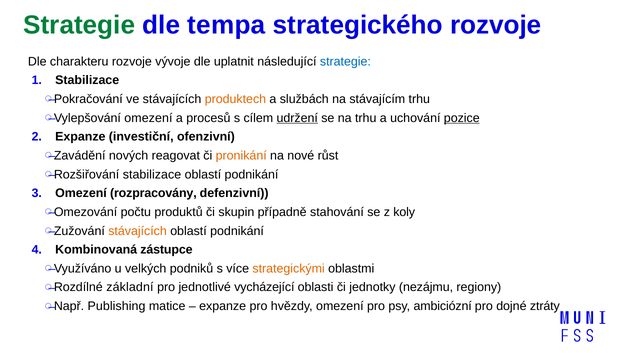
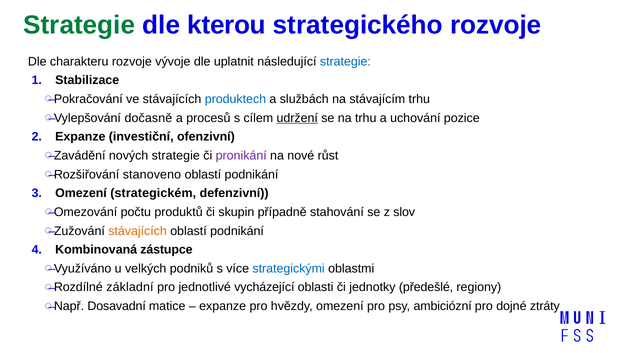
tempa: tempa -> kterou
produktech colour: orange -> blue
omezení at (148, 118): omezení -> dočasně
pozice underline: present -> none
nových reagovat: reagovat -> strategie
pronikání colour: orange -> purple
stabilizace at (152, 175): stabilizace -> stanoveno
rozpracovány: rozpracovány -> strategickém
koly: koly -> slov
strategickými colour: orange -> blue
nezájmu: nezájmu -> předešlé
Publishing: Publishing -> Dosavadní
